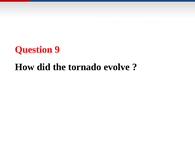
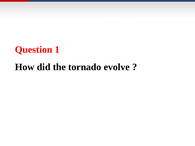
9: 9 -> 1
